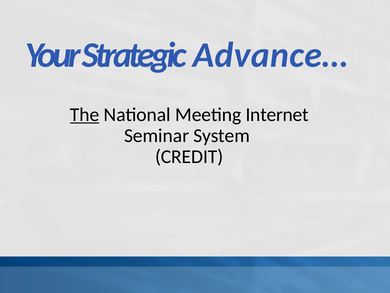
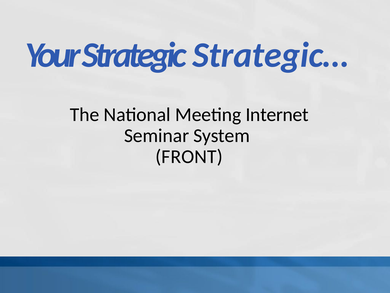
Advance…: Advance… -> Strategic…
The underline: present -> none
CREDIT: CREDIT -> FRONT
